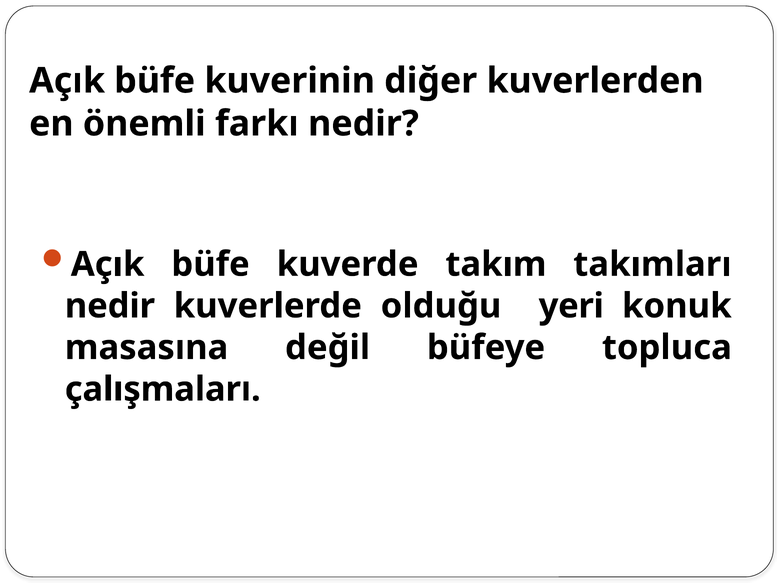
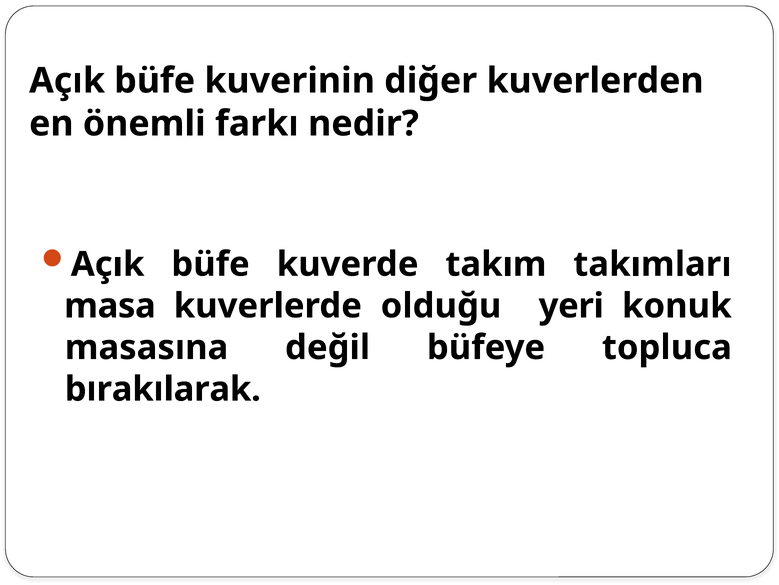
nedir at (110, 306): nedir -> masa
çalışmaları: çalışmaları -> bırakılarak
